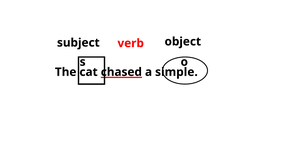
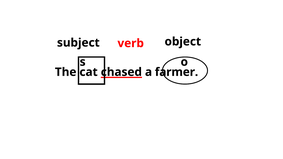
simple: simple -> farmer
